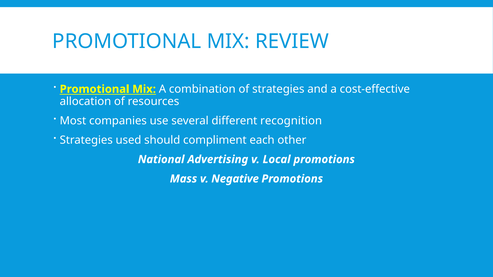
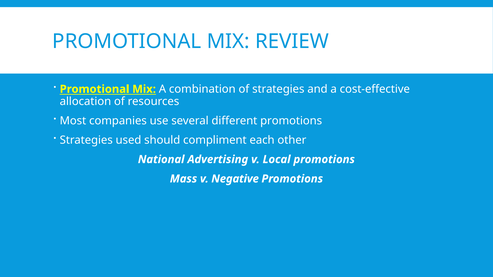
different recognition: recognition -> promotions
